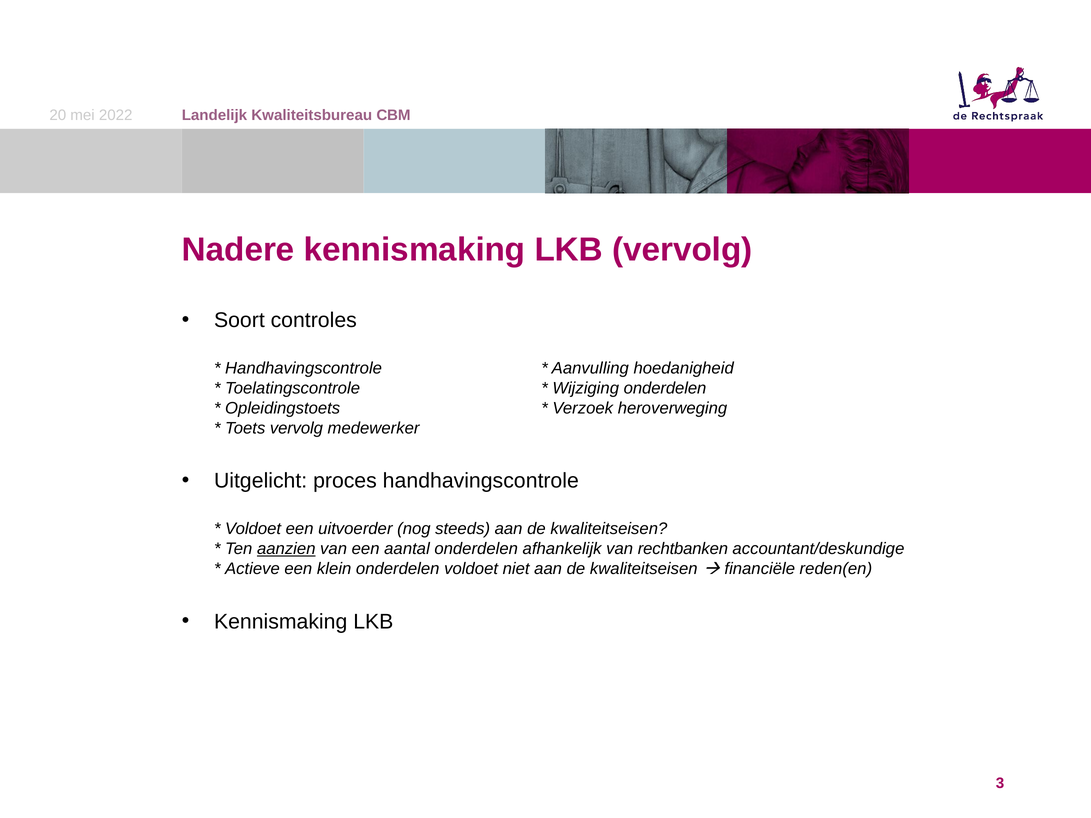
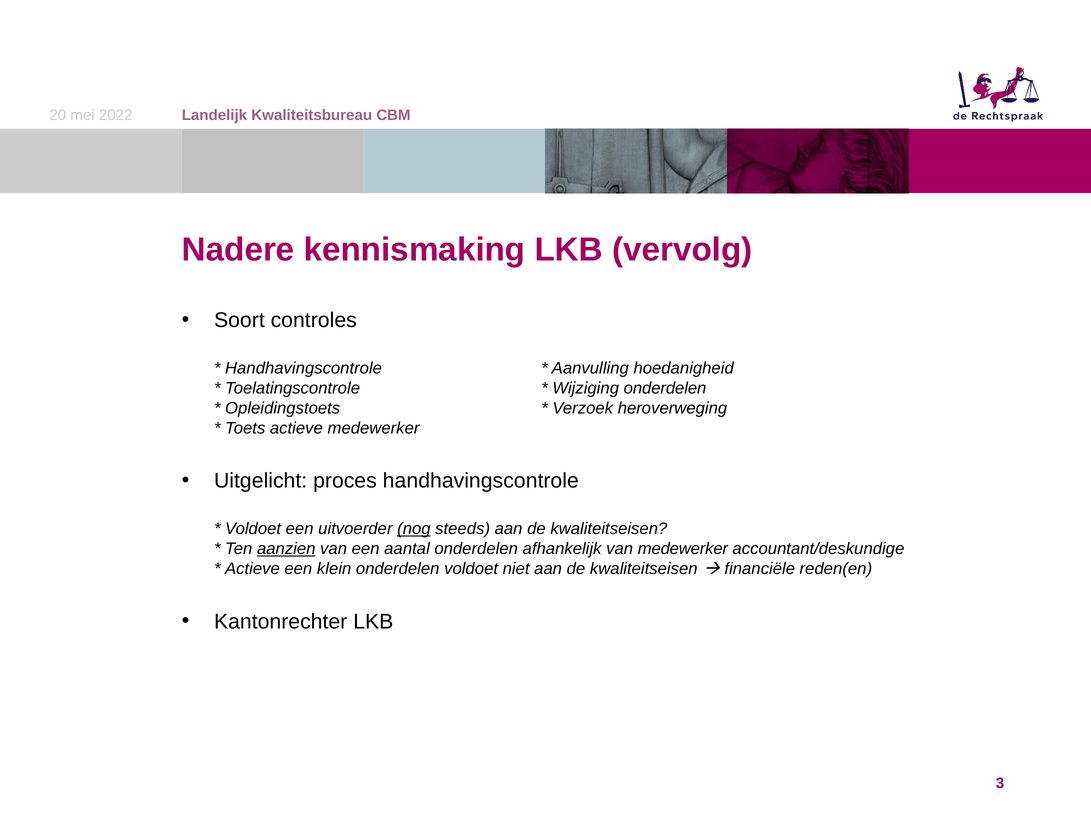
Toets vervolg: vervolg -> actieve
nog underline: none -> present
van rechtbanken: rechtbanken -> medewerker
Kennismaking at (281, 622): Kennismaking -> Kantonrechter
